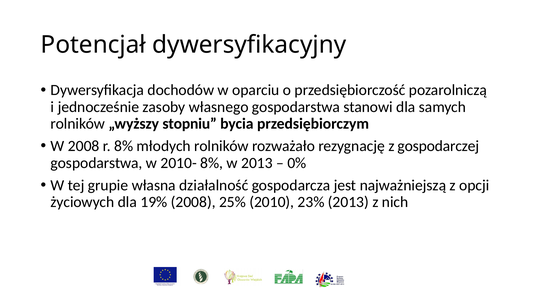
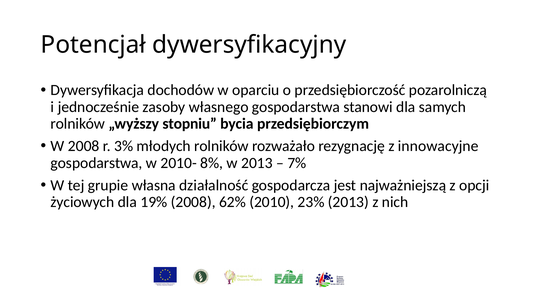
r 8%: 8% -> 3%
gospodarczej: gospodarczej -> innowacyjne
0%: 0% -> 7%
25%: 25% -> 62%
